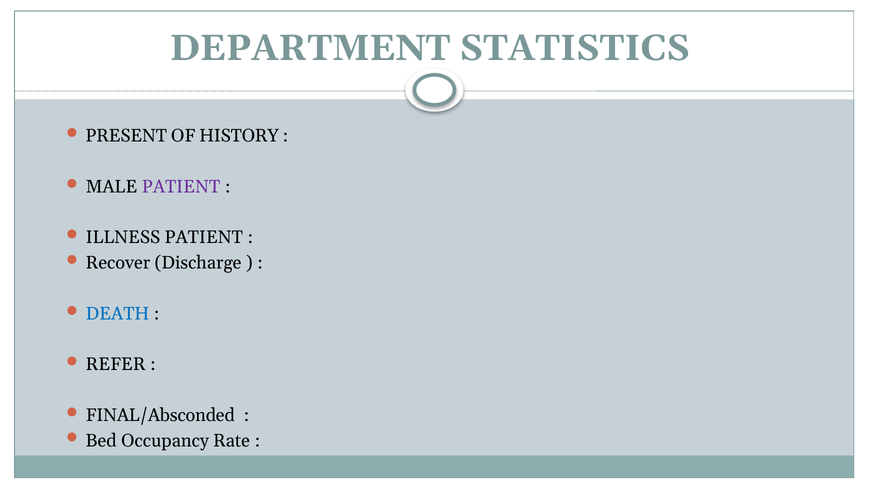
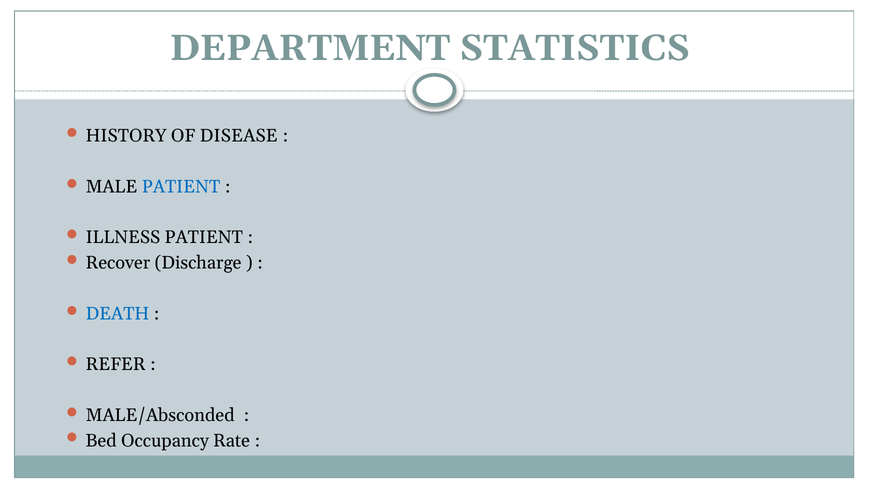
PRESENT: PRESENT -> HISTORY
HISTORY: HISTORY -> DISEASE
PATIENT at (181, 187) colour: purple -> blue
FINAL/Absconded: FINAL/Absconded -> MALE/Absconded
